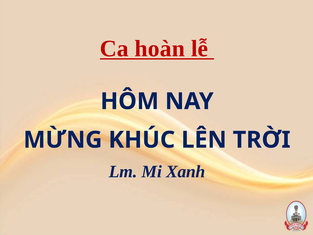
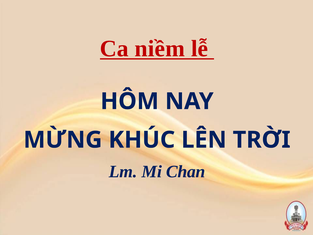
hoàn: hoàn -> niềm
Xanh: Xanh -> Chan
